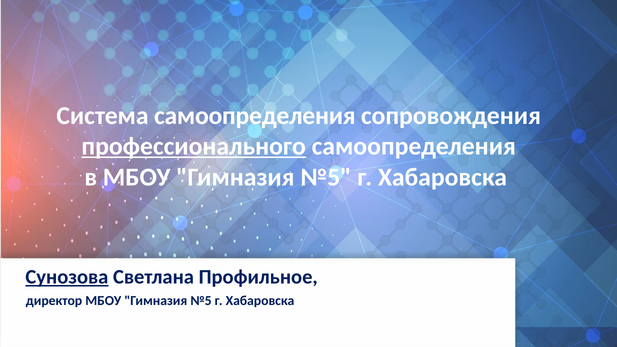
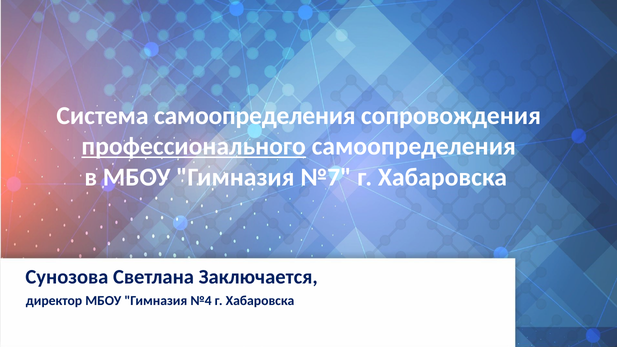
в МБОУ Гимназия №5: №5 -> №7
Сунозова underline: present -> none
Профильное: Профильное -> Заключается
директор МБОУ Гимназия №5: №5 -> №4
